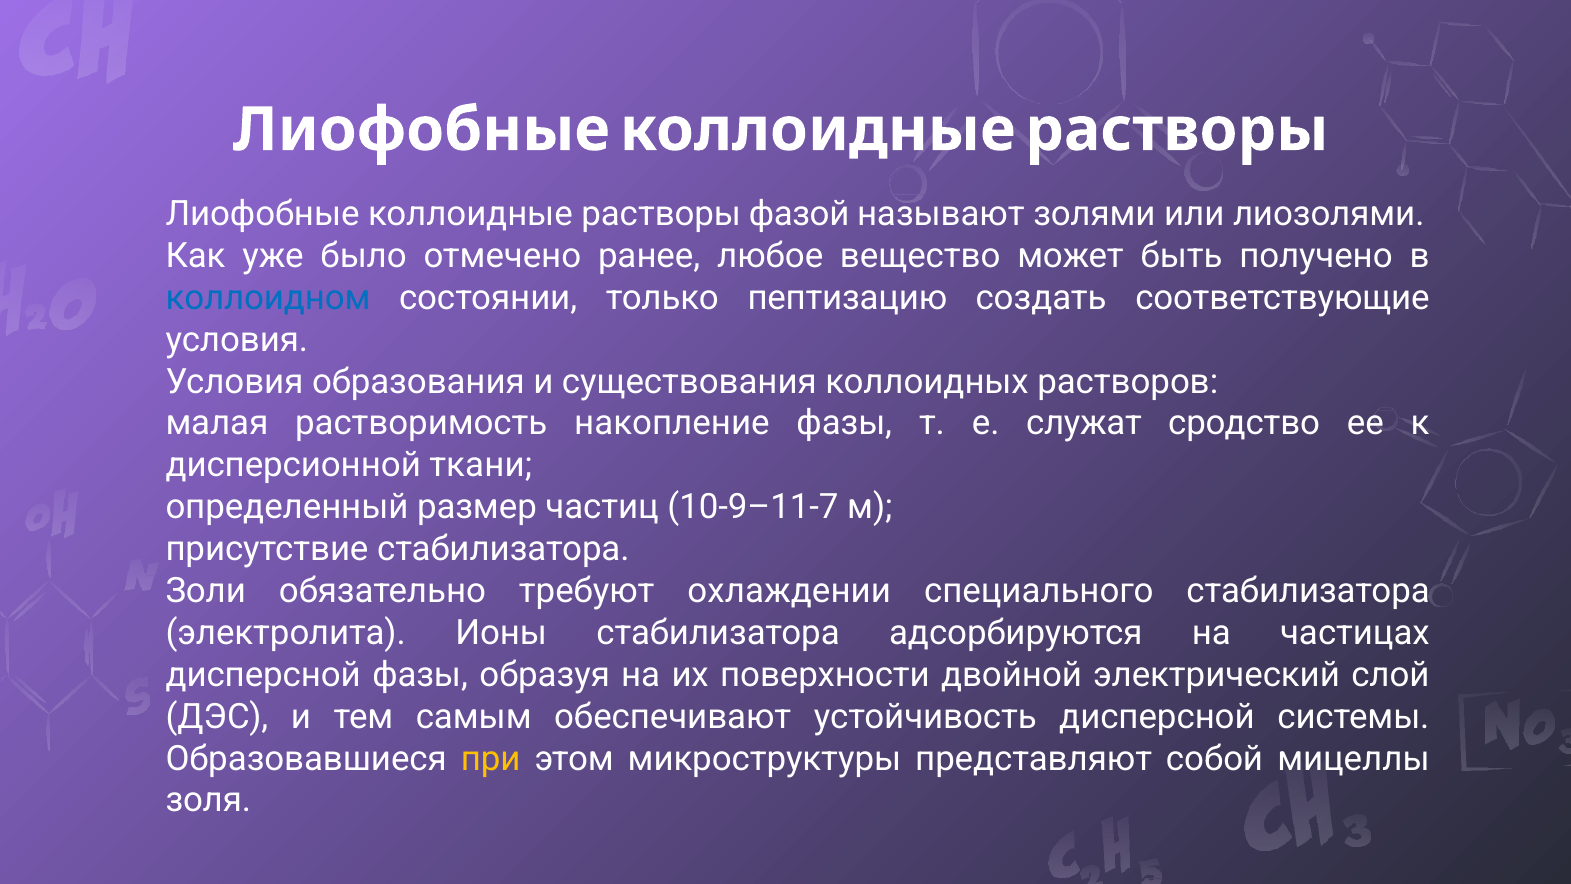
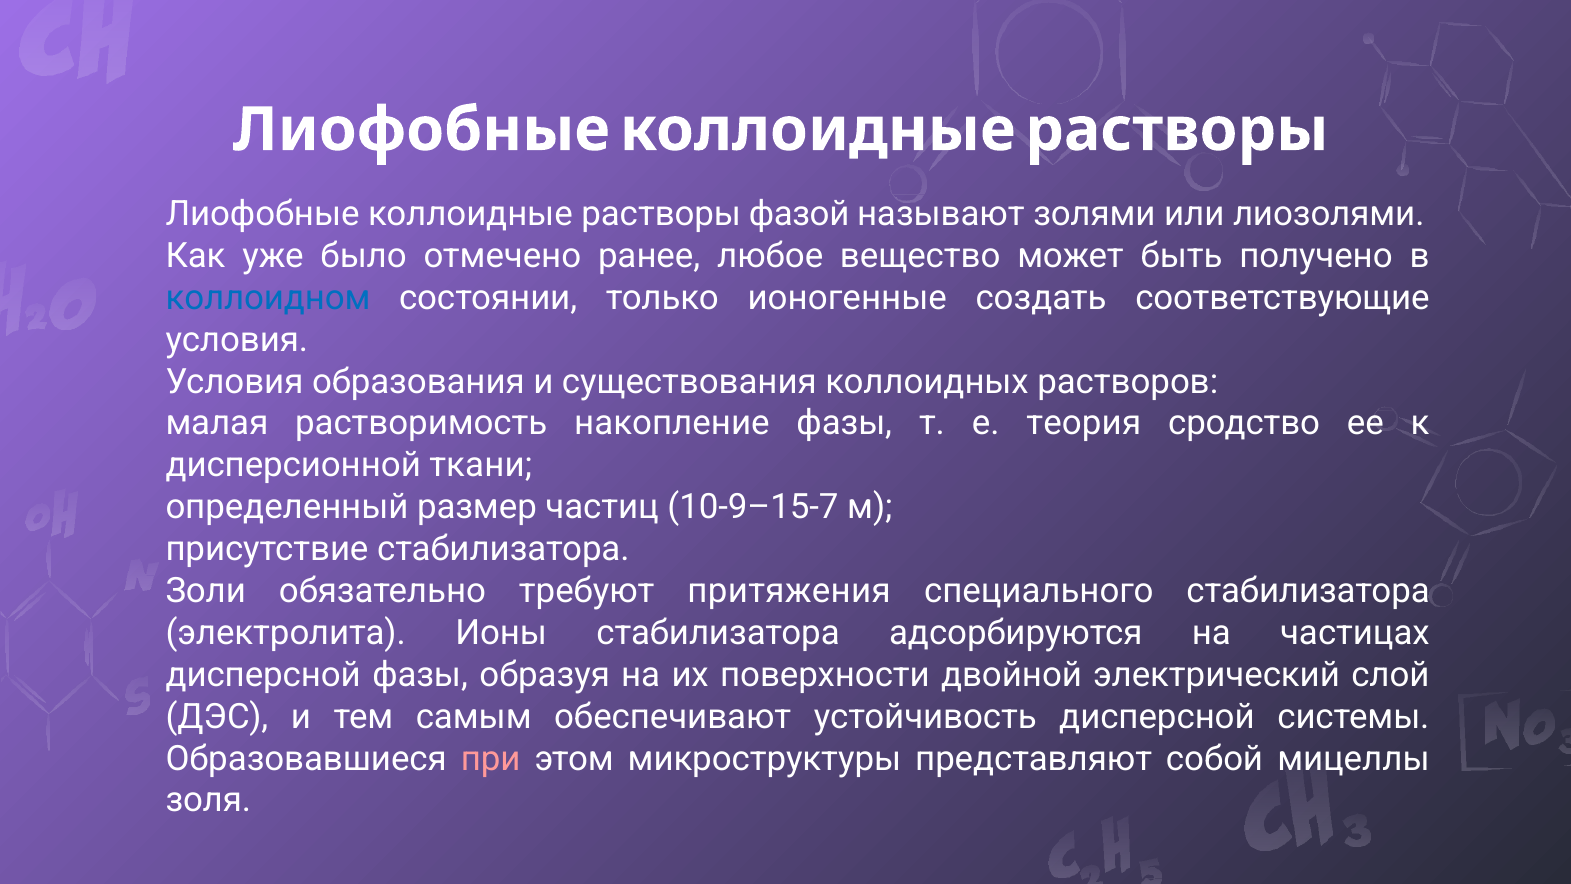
пептизацию: пептизацию -> ионогенные
служат: служат -> теория
10-9–11-7: 10-9–11-7 -> 10-9–15-7
охлаждении: охлаждении -> притяжения
при colour: yellow -> pink
